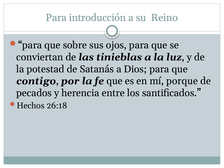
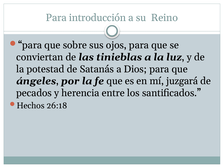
contigo: contigo -> ángeles
porque: porque -> juzgará
